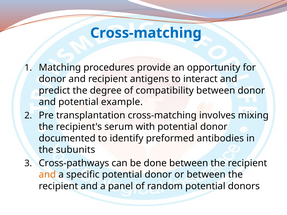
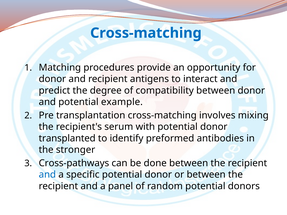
documented: documented -> transplanted
subunits: subunits -> stronger
and at (47, 175) colour: orange -> blue
